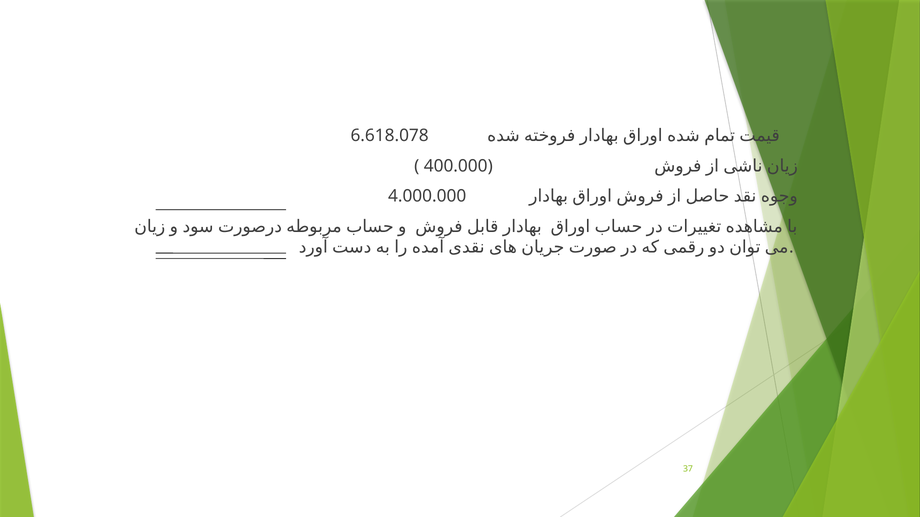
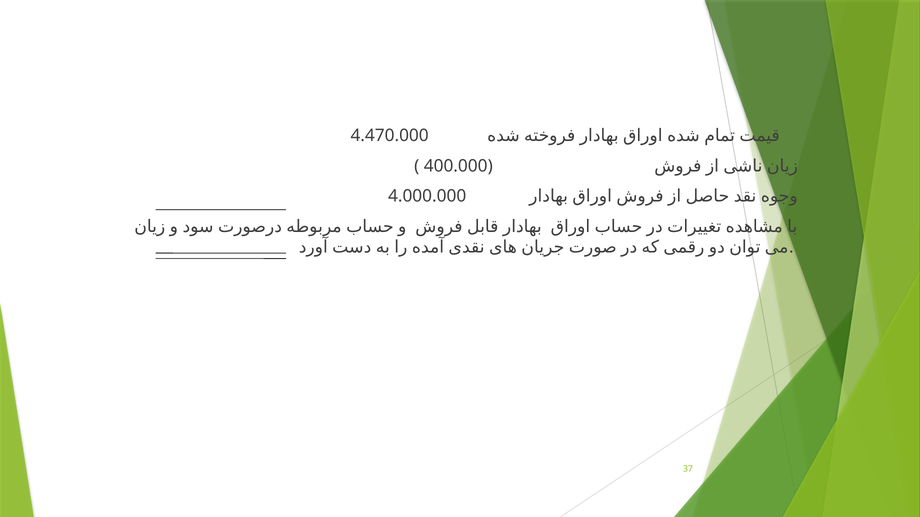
6.618.078: 6.618.078 -> 4.470.000
